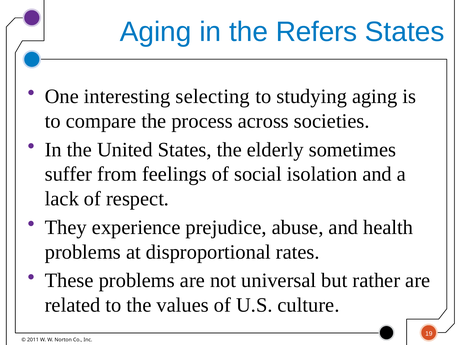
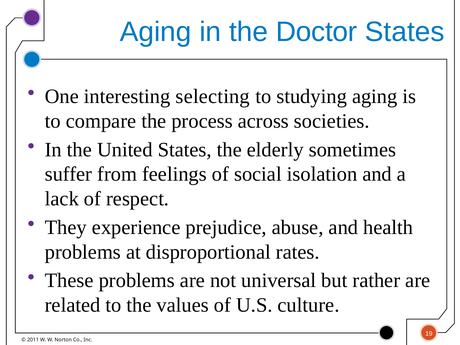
Refers: Refers -> Doctor
